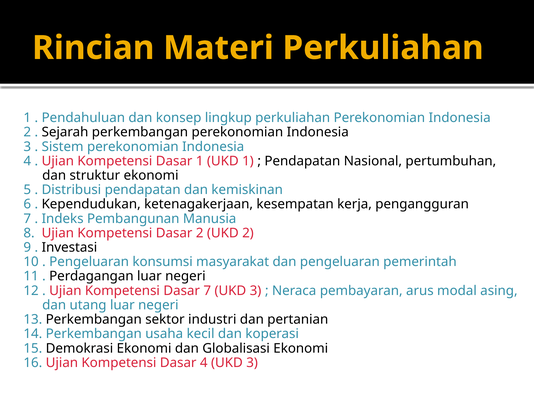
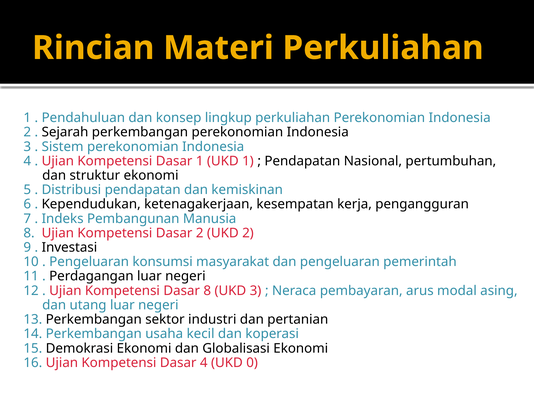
Dasar 7: 7 -> 8
4 UKD 3: 3 -> 0
